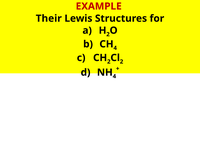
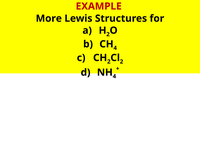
Their: Their -> More
